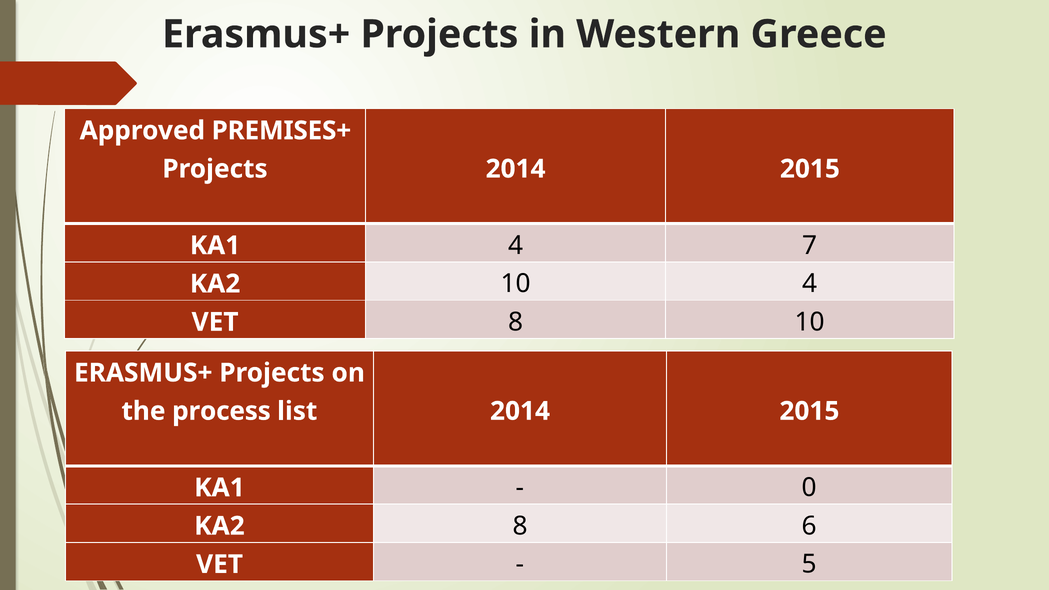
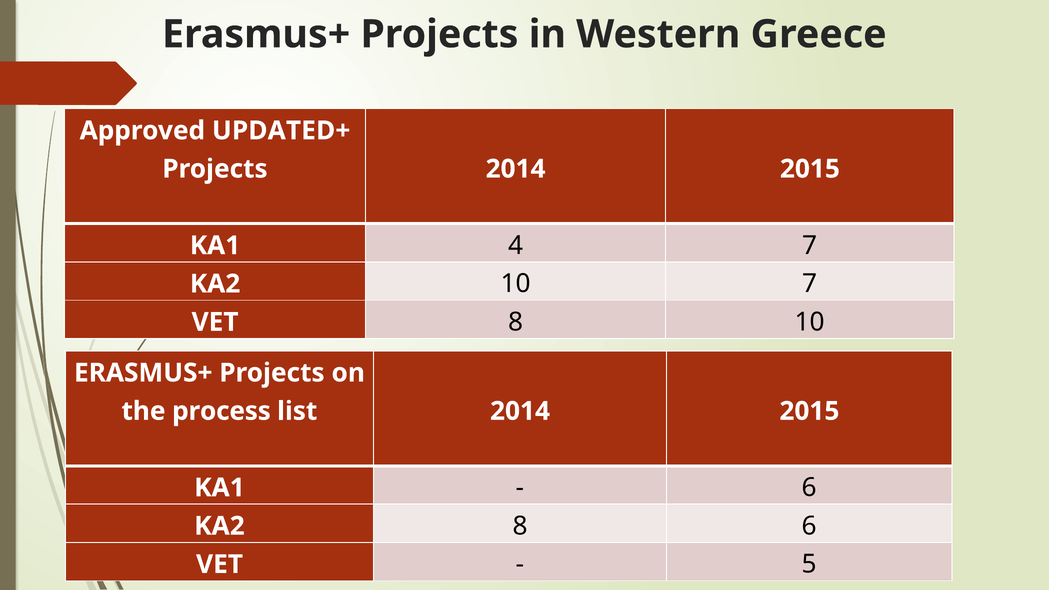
PREMISES+: PREMISES+ -> UPDATED+
10 4: 4 -> 7
0 at (809, 488): 0 -> 6
